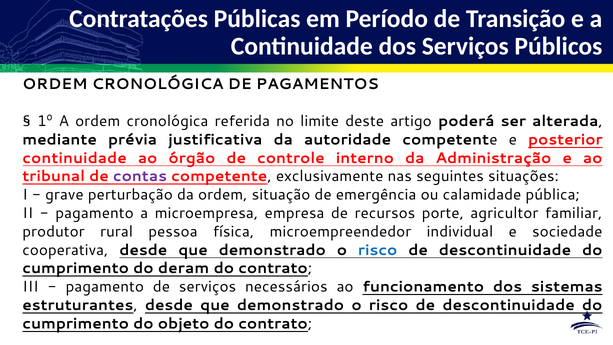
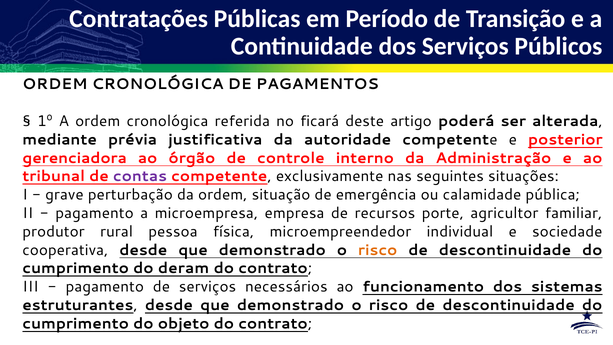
limite: limite -> ficará
continuidade at (75, 158): continuidade -> gerenciadora
risco at (378, 250) colour: blue -> orange
